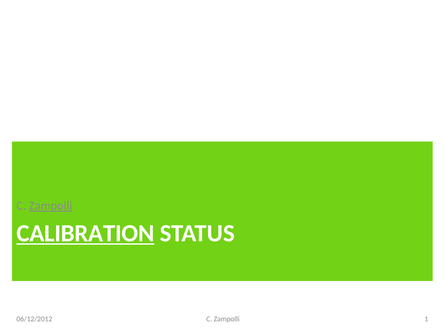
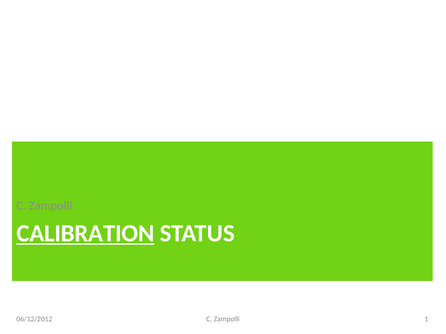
Zampolli at (51, 206) underline: present -> none
